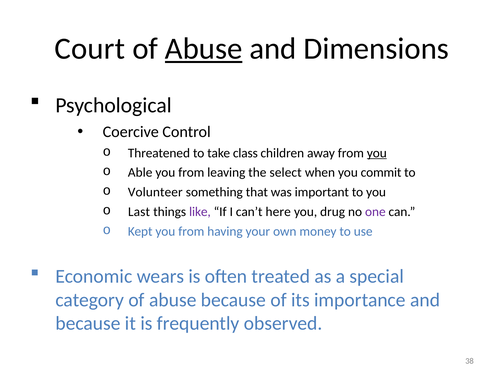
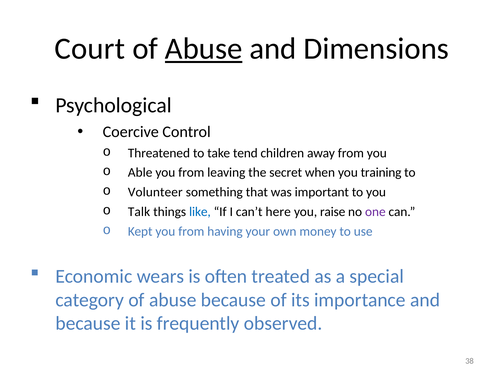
class: class -> tend
you at (377, 153) underline: present -> none
select: select -> secret
commit: commit -> training
Last: Last -> Talk
like colour: purple -> blue
drug: drug -> raise
